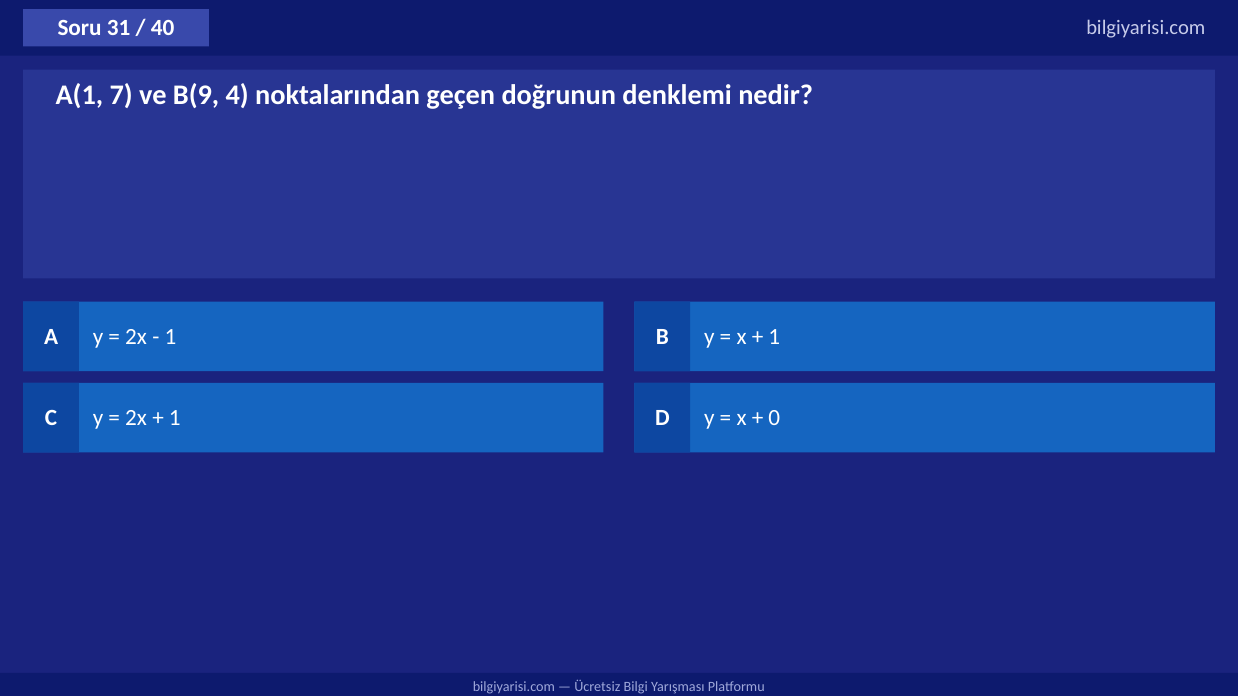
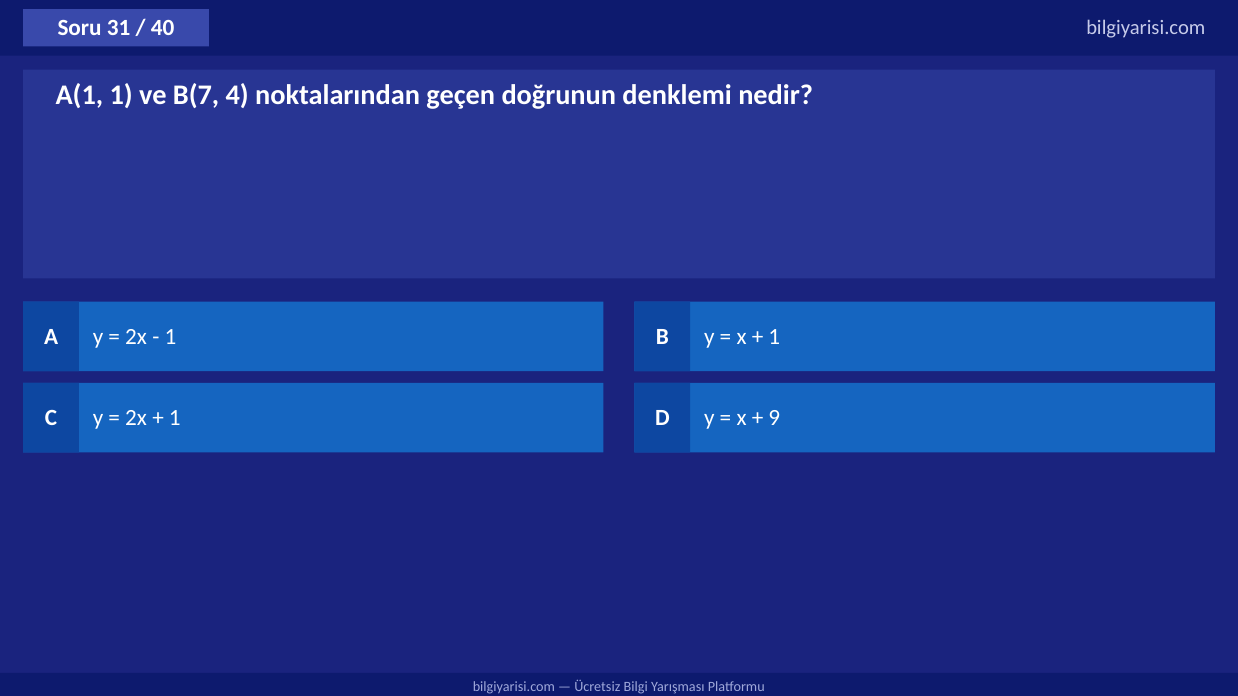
A(1 7: 7 -> 1
B(9: B(9 -> B(7
0: 0 -> 9
